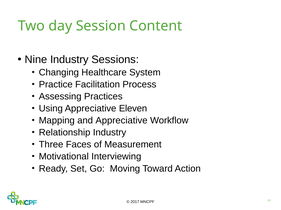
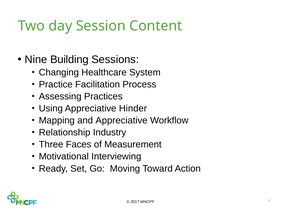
Nine Industry: Industry -> Building
Eleven: Eleven -> Hinder
